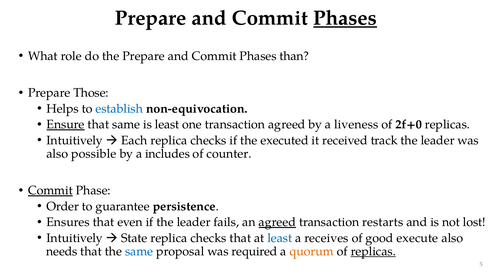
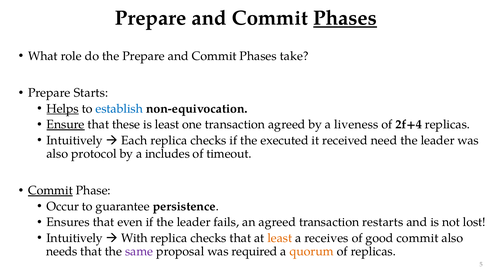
than: than -> take
Those: Those -> Starts
Helps underline: none -> present
that same: same -> these
2f+0: 2f+0 -> 2f+4
track: track -> need
possible: possible -> protocol
counter: counter -> timeout
Order: Order -> Occur
agreed at (277, 222) underline: present -> none
State: State -> With
least at (280, 238) colour: blue -> orange
good execute: execute -> commit
same at (139, 251) colour: blue -> purple
replicas at (373, 251) underline: present -> none
